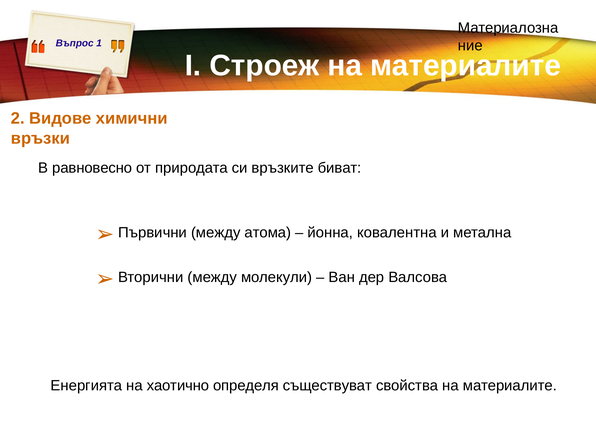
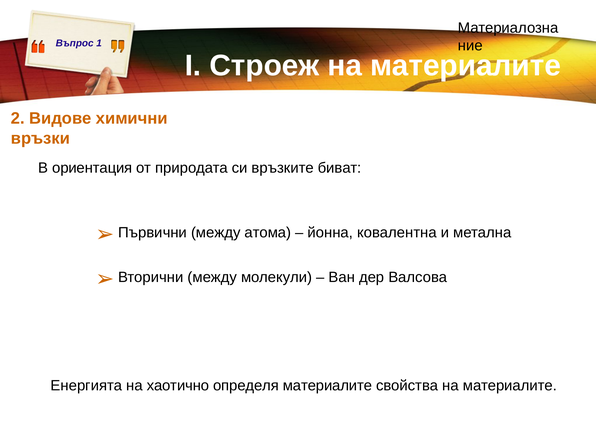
равновесно: равновесно -> ориентация
определя съществуват: съществуват -> материалите
